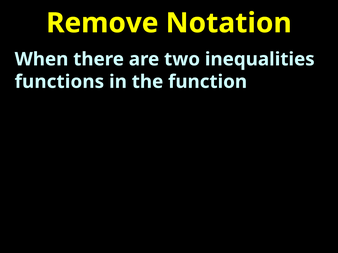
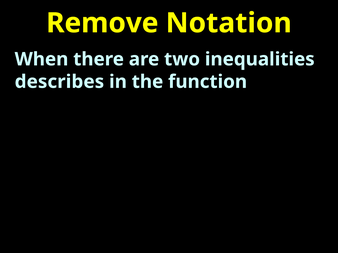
functions: functions -> describes
